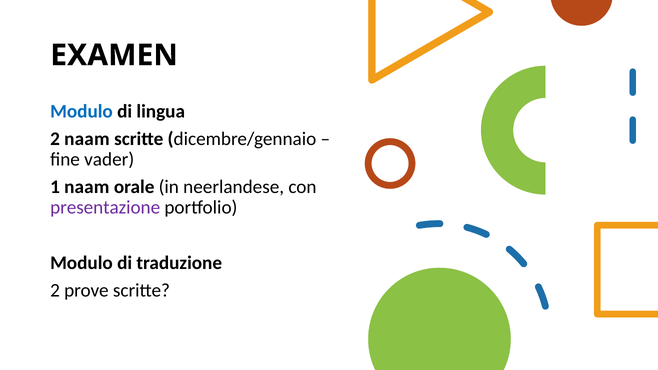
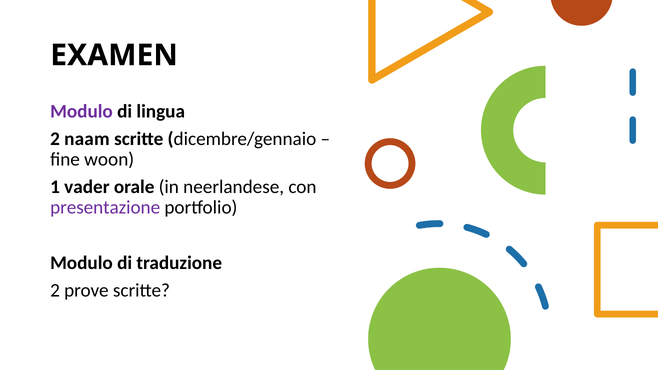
Modulo at (81, 111) colour: blue -> purple
vader: vader -> woon
1 naam: naam -> vader
